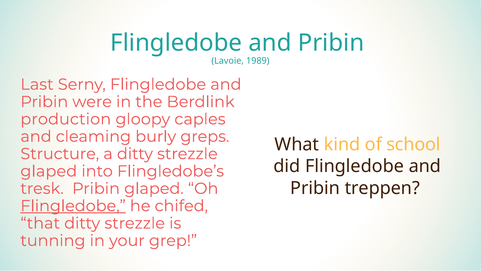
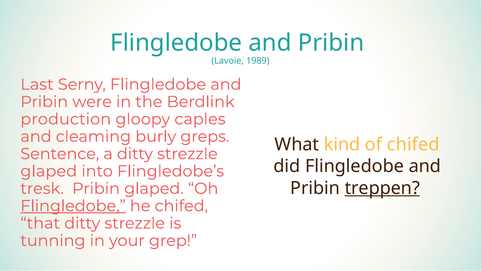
of school: school -> chifed
Structure: Structure -> Sentence
treppen underline: none -> present
